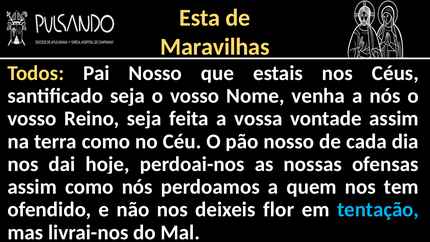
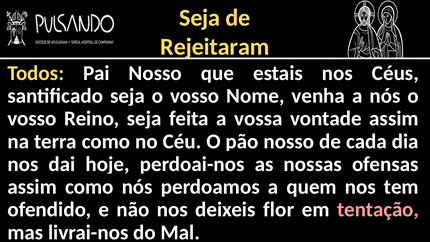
Esta at (200, 18): Esta -> Seja
Maravilhas: Maravilhas -> Rejeitaram
tentação colour: light blue -> pink
